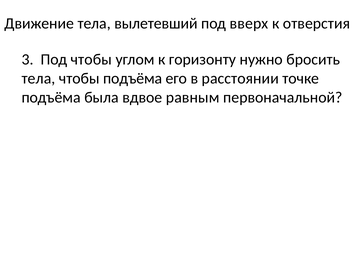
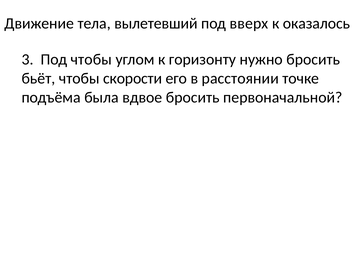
отверстия: отверстия -> оказалось
тела at (38, 78): тела -> бьёт
чтобы подъёма: подъёма -> скорости
вдвое равным: равным -> бросить
